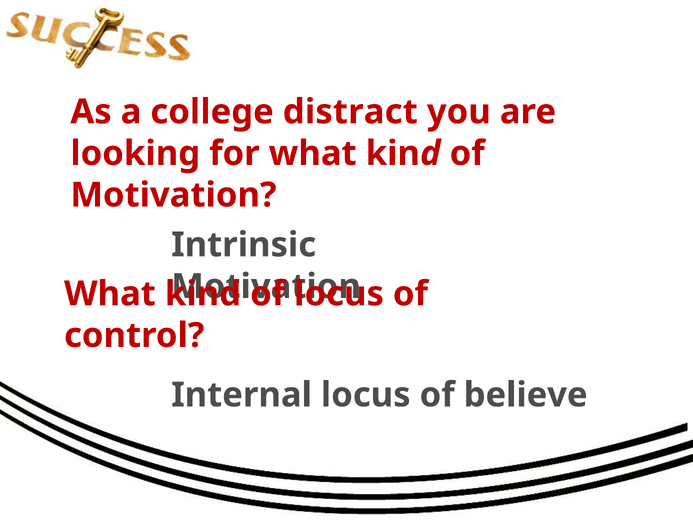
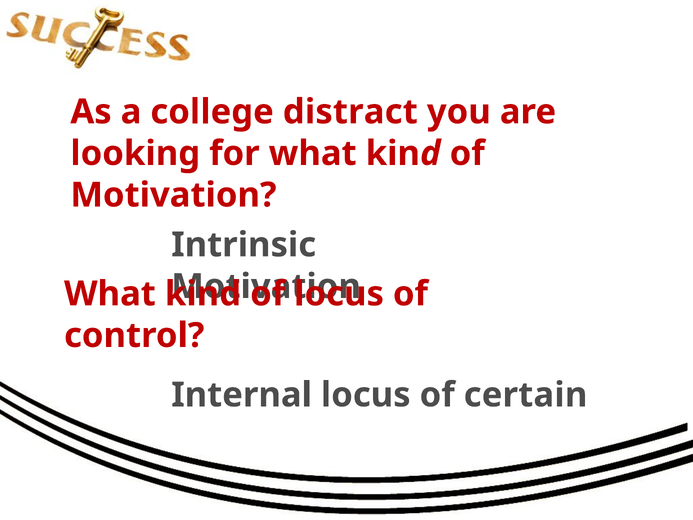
believe: believe -> certain
